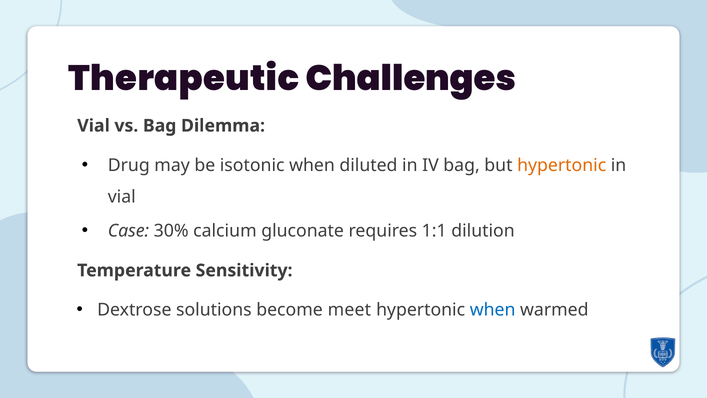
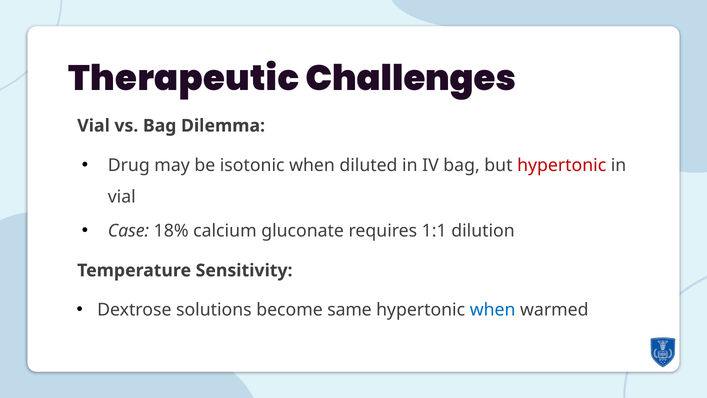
hypertonic at (562, 165) colour: orange -> red
30%: 30% -> 18%
meet: meet -> same
